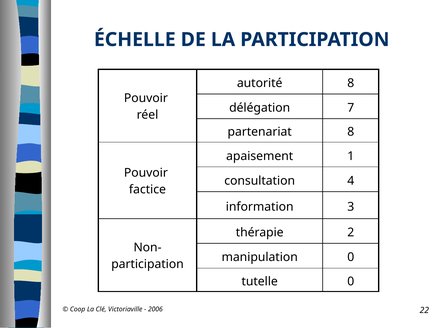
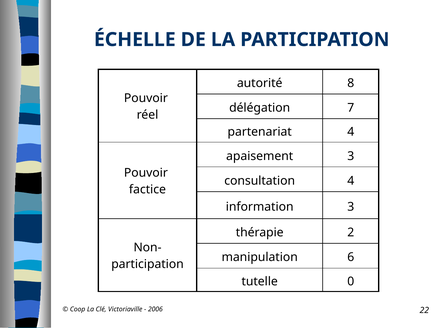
partenariat 8: 8 -> 4
apaisement 1: 1 -> 3
manipulation 0: 0 -> 6
